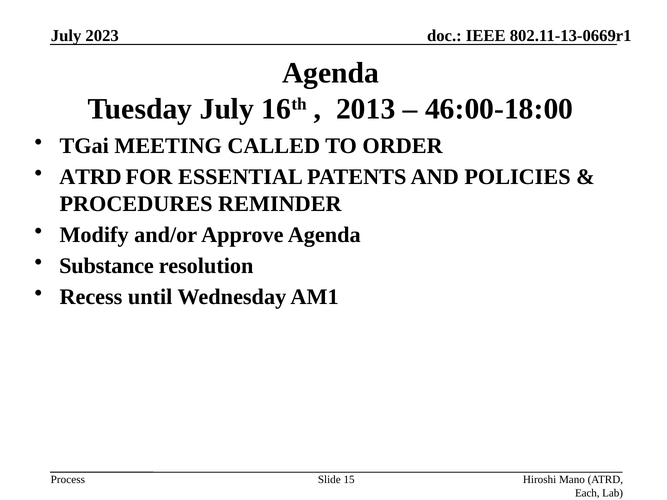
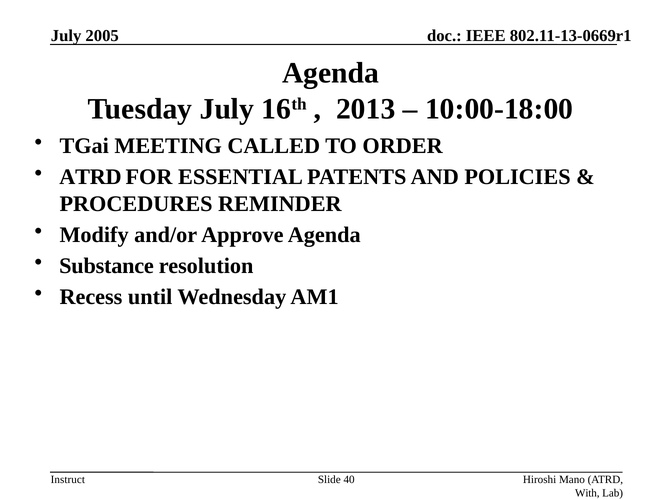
2023: 2023 -> 2005
46:00-18:00: 46:00-18:00 -> 10:00-18:00
Process: Process -> Instruct
15: 15 -> 40
Each: Each -> With
